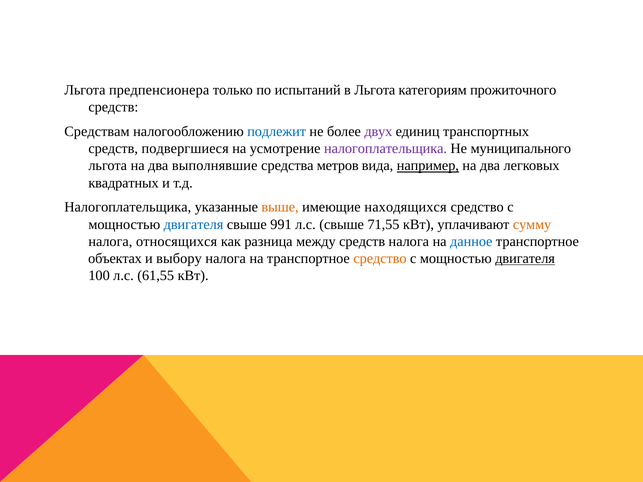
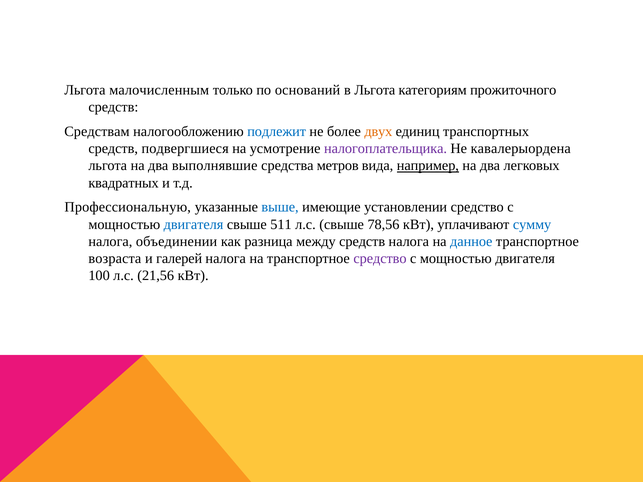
предпенсионера: предпенсионера -> малочисленным
испытаний: испытаний -> оснований
двух colour: purple -> orange
муниципального: муниципального -> кавалерыордена
Налогоплательщика at (128, 207): Налогоплательщика -> Профессиональную
выше colour: orange -> blue
находящихся: находящихся -> установлении
991: 991 -> 511
71,55: 71,55 -> 78,56
сумму colour: orange -> blue
относящихся: относящихся -> объединении
объектах: объектах -> возраста
выбору: выбору -> галерей
средство at (380, 259) colour: orange -> purple
двигателя at (525, 259) underline: present -> none
61,55: 61,55 -> 21,56
